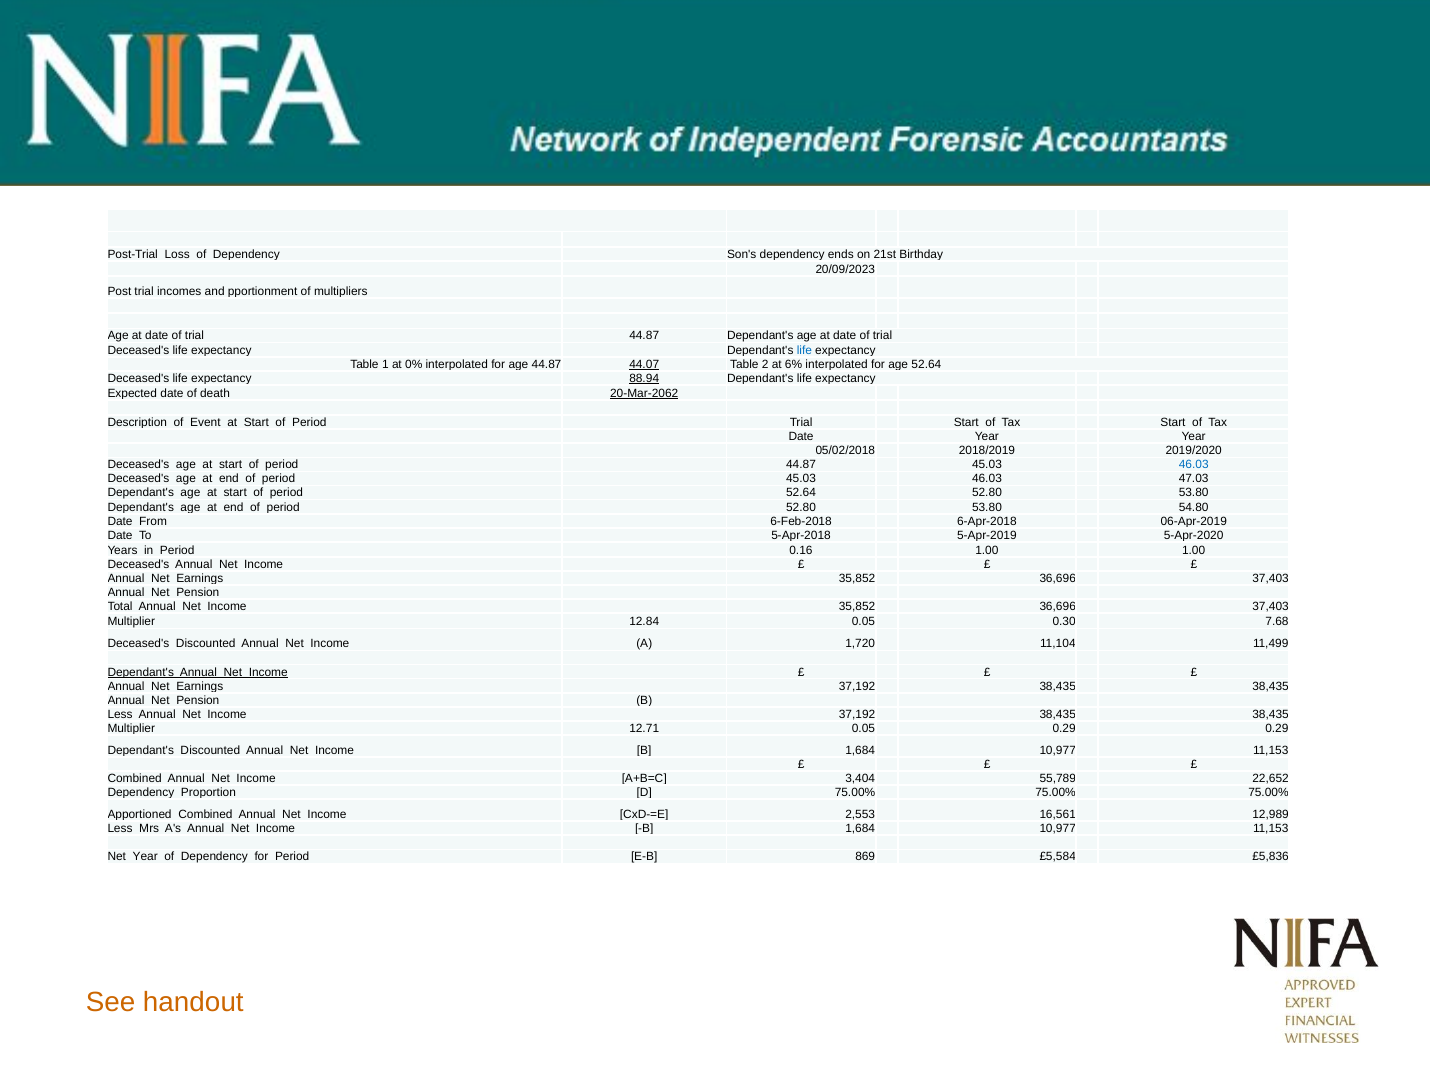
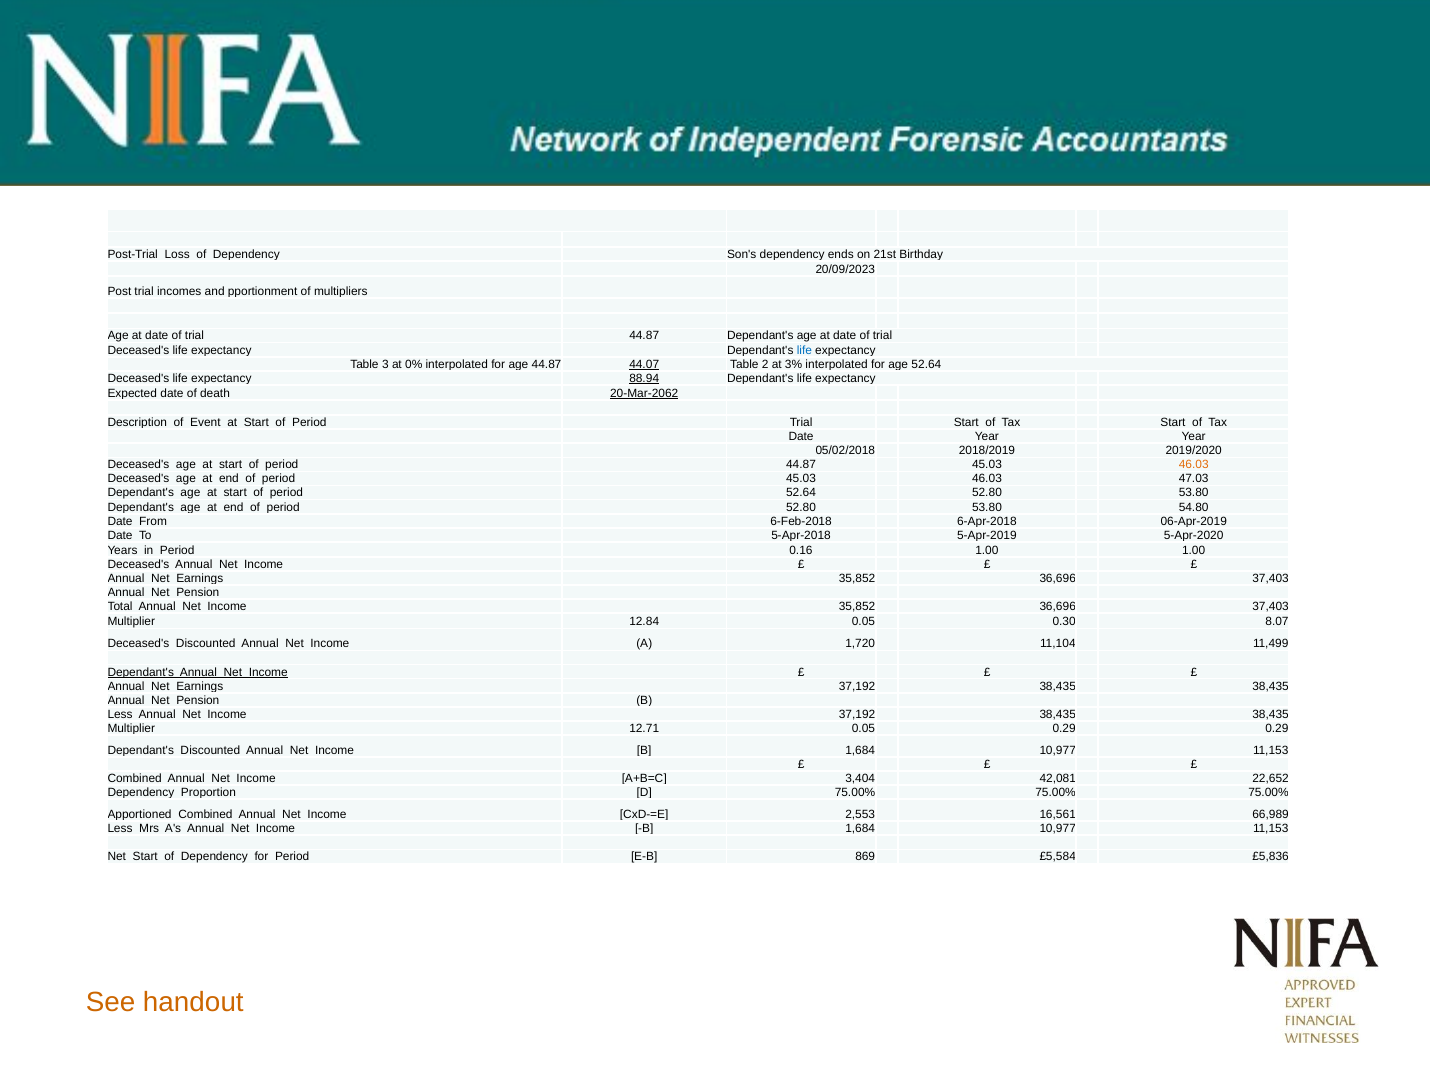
1: 1 -> 3
6%: 6% -> 3%
46.03 at (1194, 465) colour: blue -> orange
7.68: 7.68 -> 8.07
55,789: 55,789 -> 42,081
12,989: 12,989 -> 66,989
Net Year: Year -> Start
